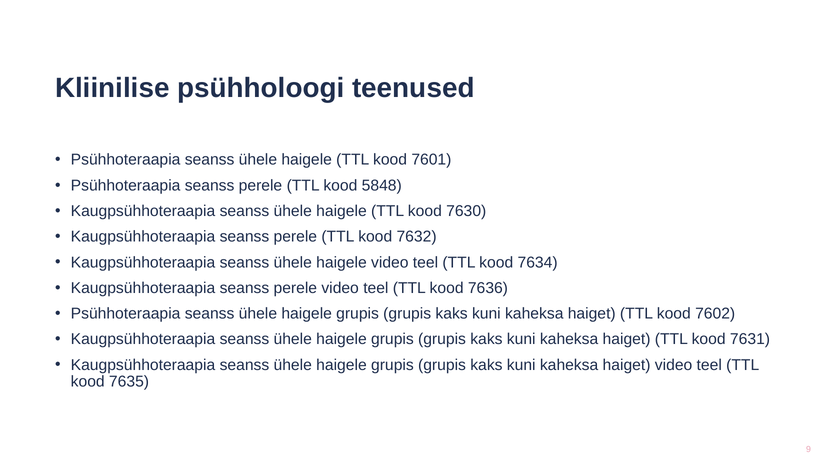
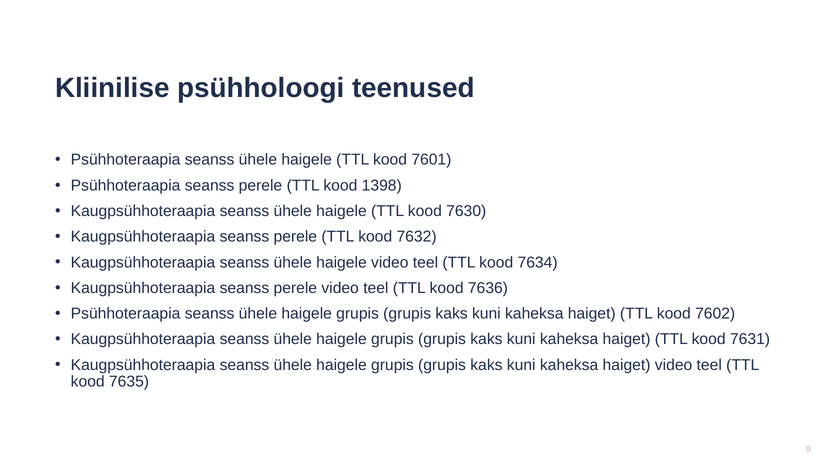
5848: 5848 -> 1398
